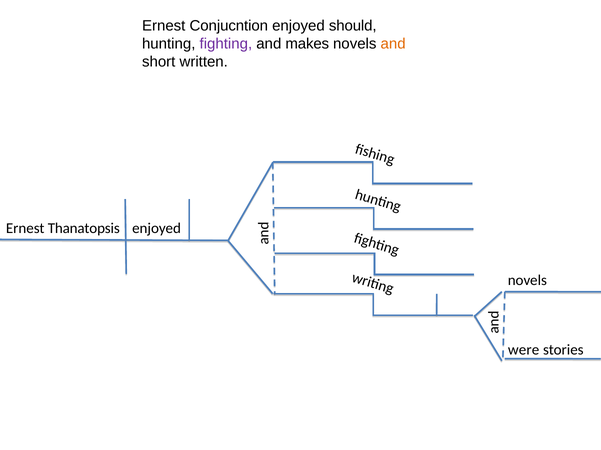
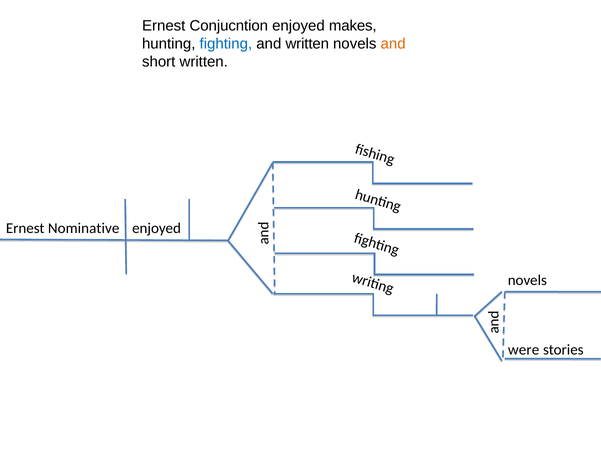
should: should -> makes
fighting colour: purple -> blue
and makes: makes -> written
Thanatopsis: Thanatopsis -> Nominative
